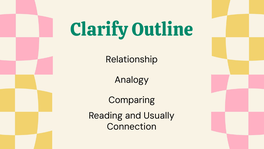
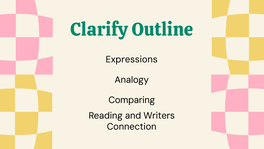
Relationship: Relationship -> Expressions
Usually: Usually -> Writers
